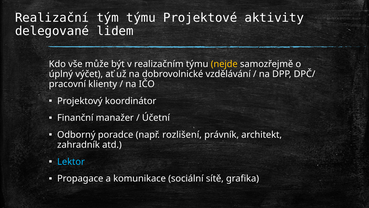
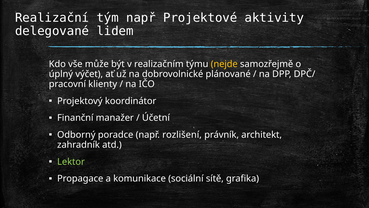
tým týmu: týmu -> např
vzdělávání: vzdělávání -> plánované
Lektor colour: light blue -> light green
